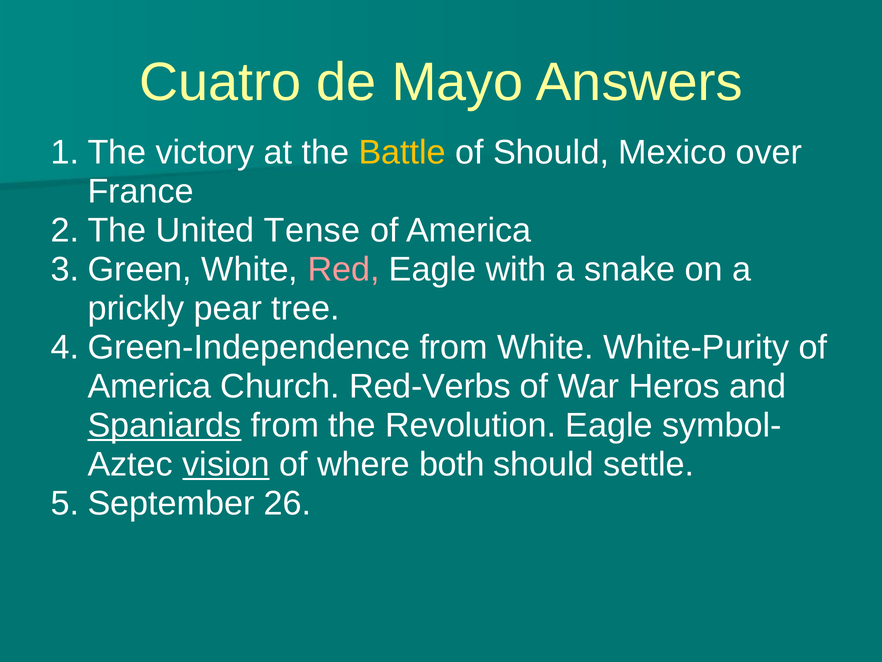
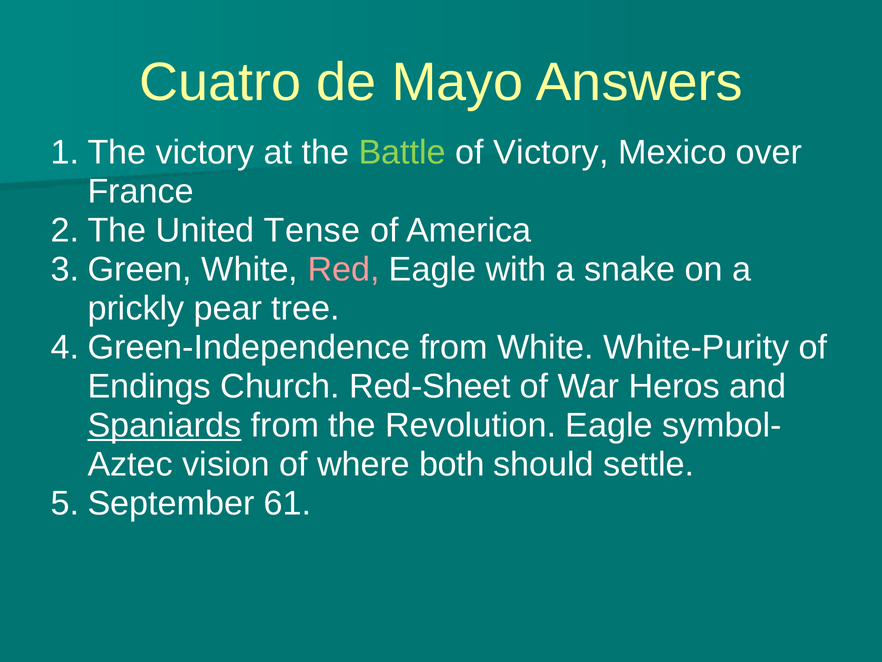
Battle colour: yellow -> light green
of Should: Should -> Victory
America at (149, 386): America -> Endings
Red-Verbs: Red-Verbs -> Red-Sheet
vision underline: present -> none
26: 26 -> 61
